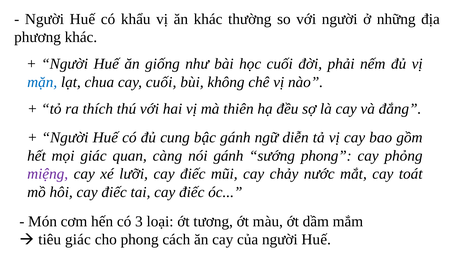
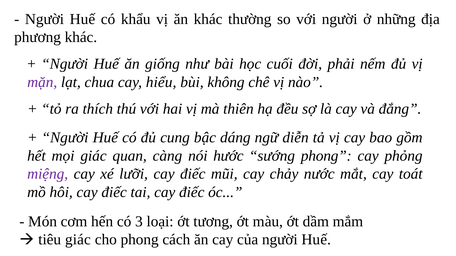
mặn colour: blue -> purple
cay cuối: cuối -> hiểu
bậc gánh: gánh -> dáng
nói gánh: gánh -> hước
